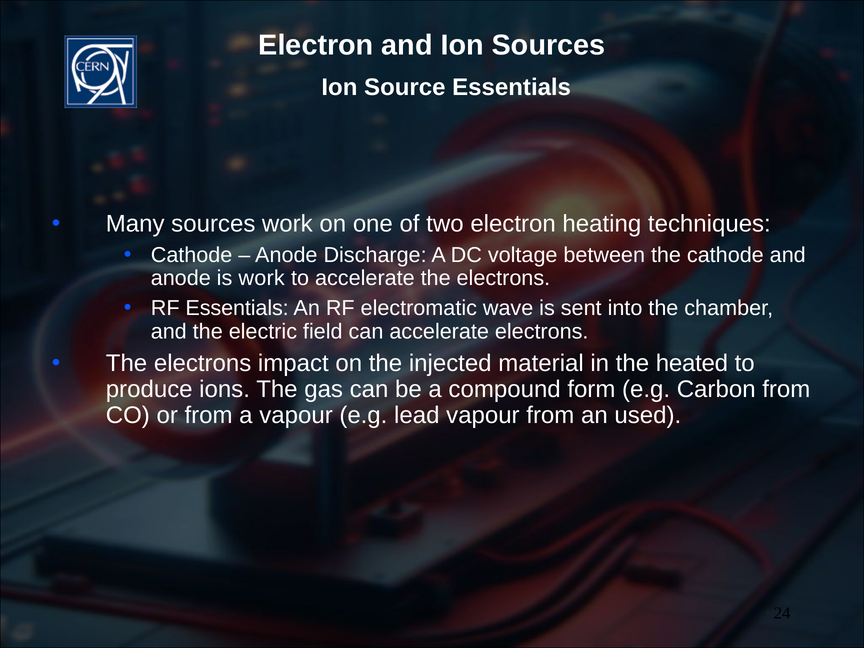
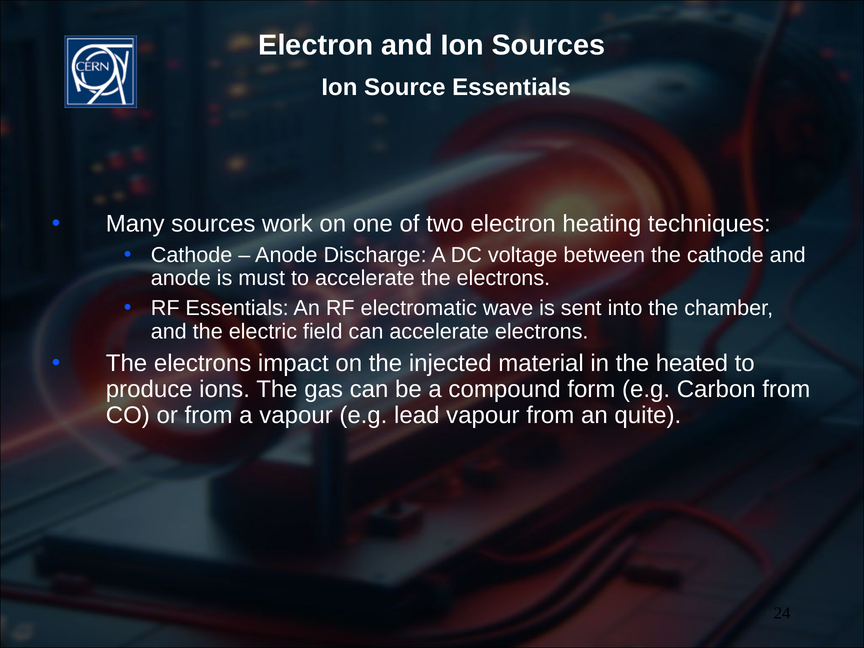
is work: work -> must
used: used -> quite
